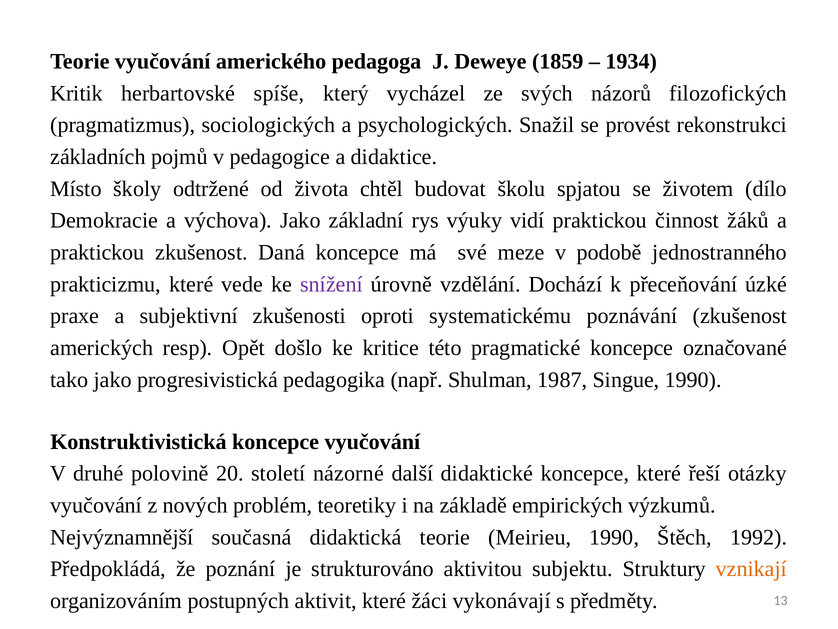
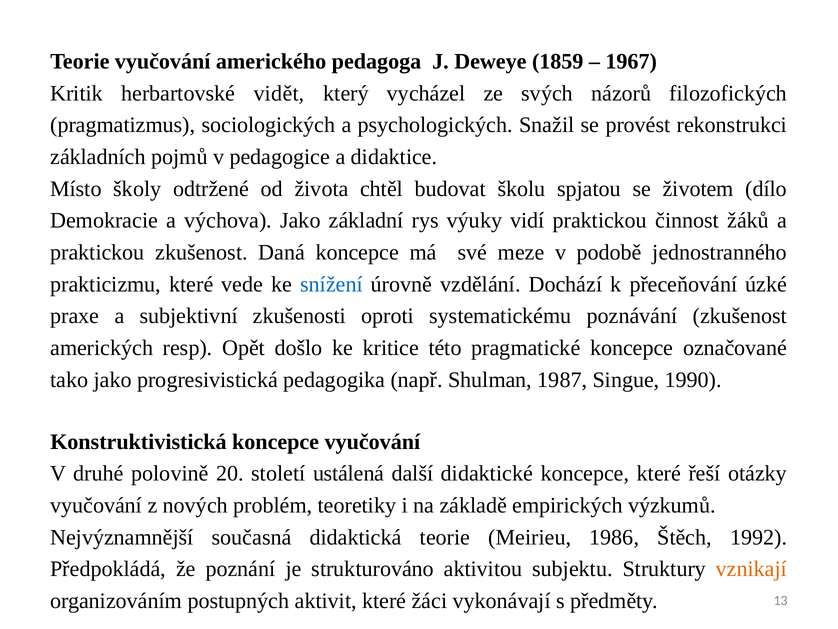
1934: 1934 -> 1967
spíše: spíše -> vidět
snížení colour: purple -> blue
názorné: názorné -> ustálená
Meirieu 1990: 1990 -> 1986
